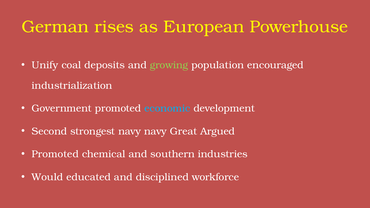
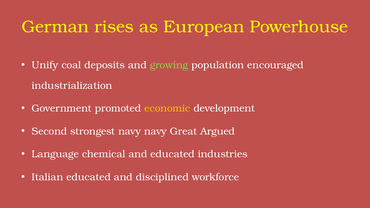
economic colour: light blue -> yellow
Promoted at (55, 154): Promoted -> Language
and southern: southern -> educated
Would: Would -> Italian
